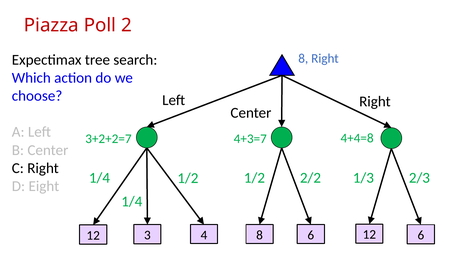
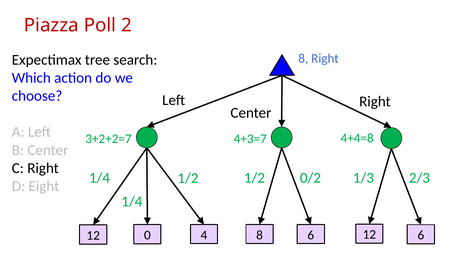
2/2: 2/2 -> 0/2
3: 3 -> 0
